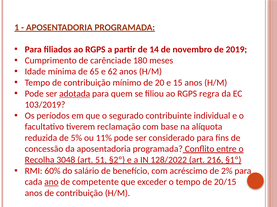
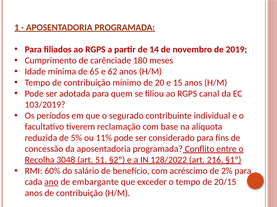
adotada underline: present -> none
regra: regra -> canal
competente: competente -> embargante
